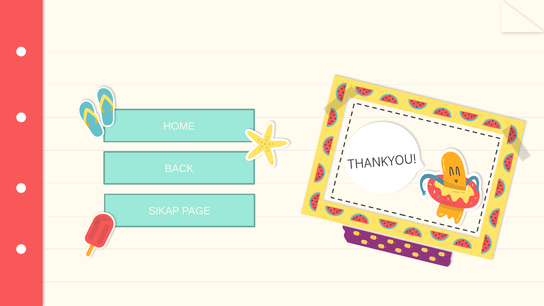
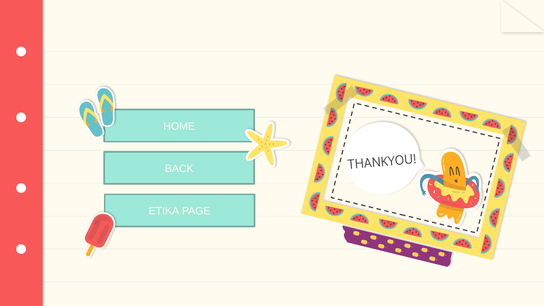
SIKAP: SIKAP -> ETIKA
